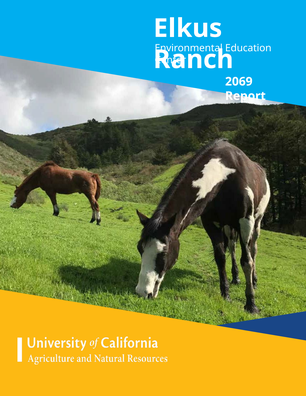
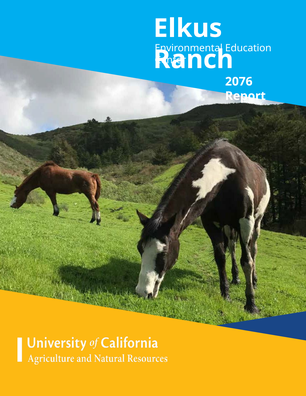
2069: 2069 -> 2076
